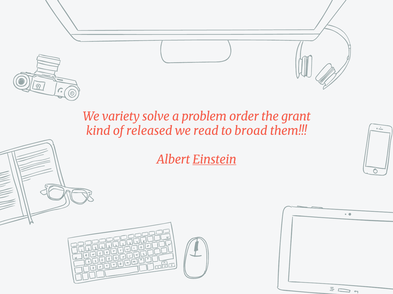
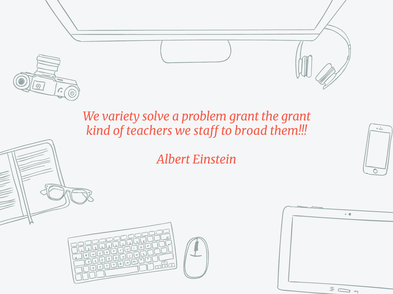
problem order: order -> grant
released: released -> teachers
read: read -> staff
Einstein underline: present -> none
